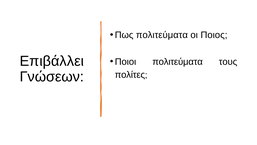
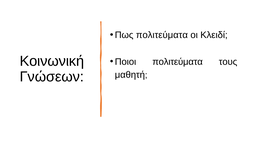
Ποιος: Ποιος -> Κλειδί
Επιβάλλει: Επιβάλλει -> Κοινωνική
πολίτες: πολίτες -> μαθητή
